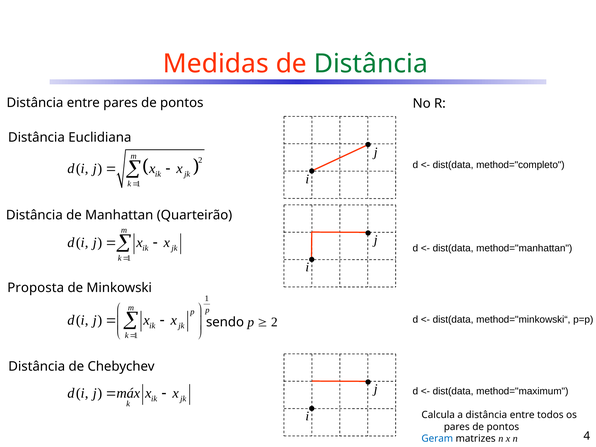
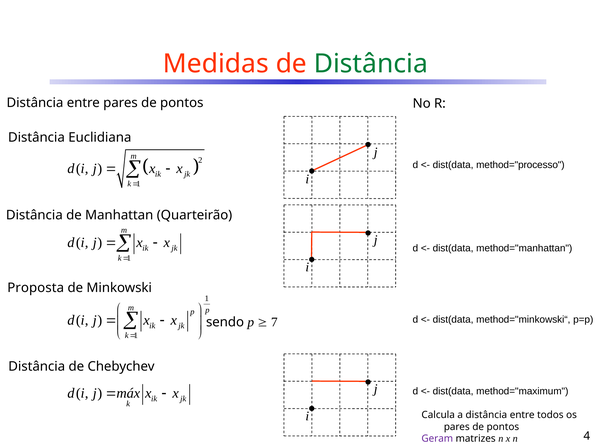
method="completo: method="completo -> method="processo
2 at (274, 322): 2 -> 7
Geram colour: blue -> purple
